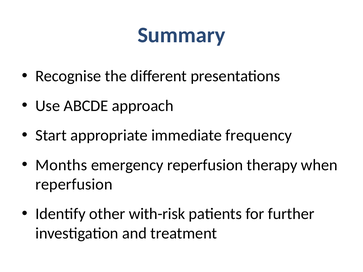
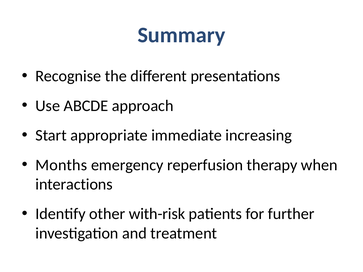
frequency: frequency -> increasing
reperfusion at (74, 184): reperfusion -> interactions
